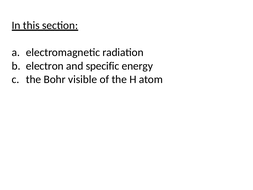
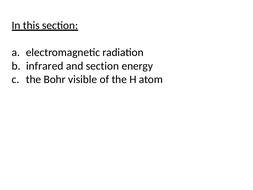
electron: electron -> infrared
and specific: specific -> section
